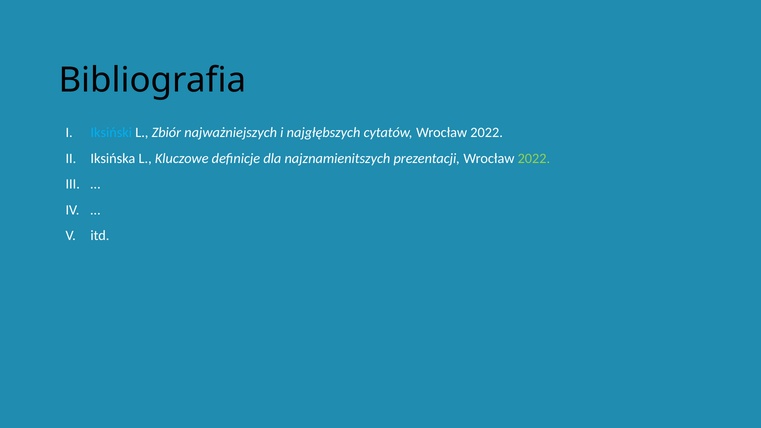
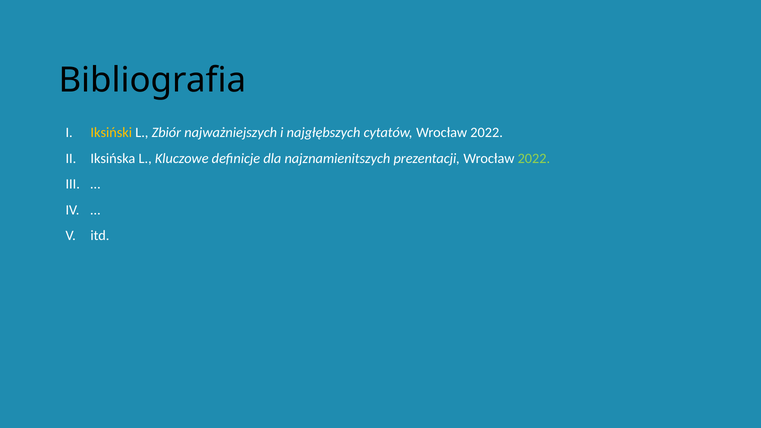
Iksiński colour: light blue -> yellow
